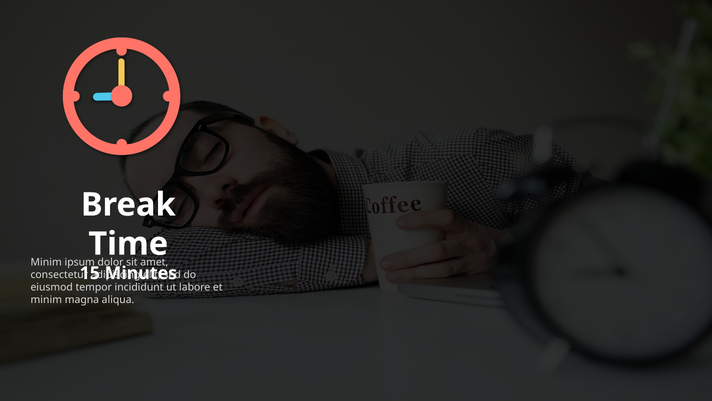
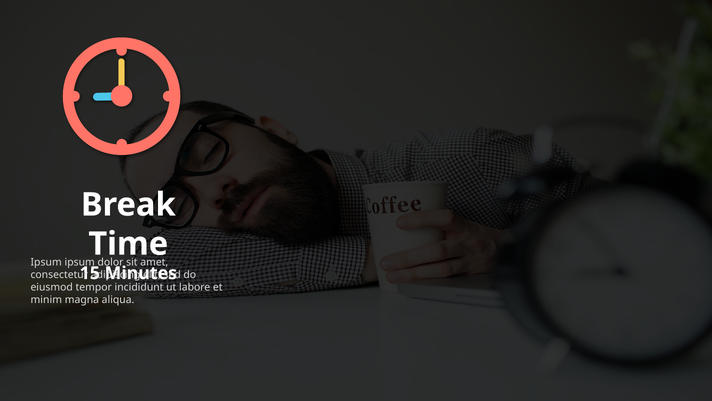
Minim at (46, 262): Minim -> Ipsum
